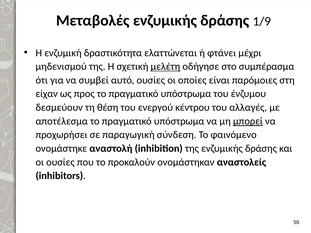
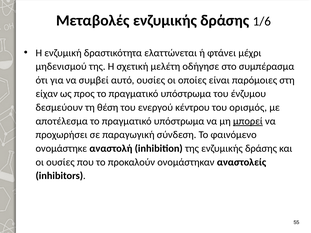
1/9: 1/9 -> 1/6
μελέτη underline: present -> none
αλλαγές: αλλαγές -> ορισμός
